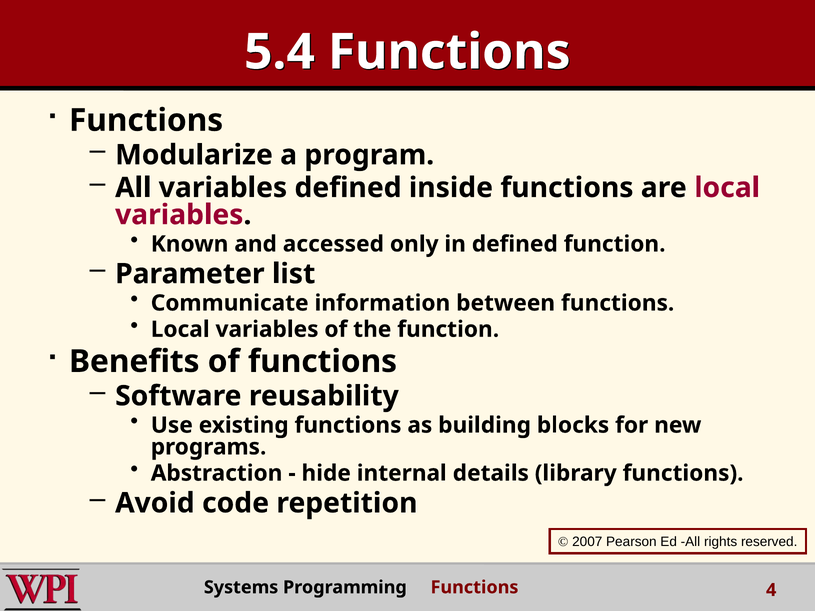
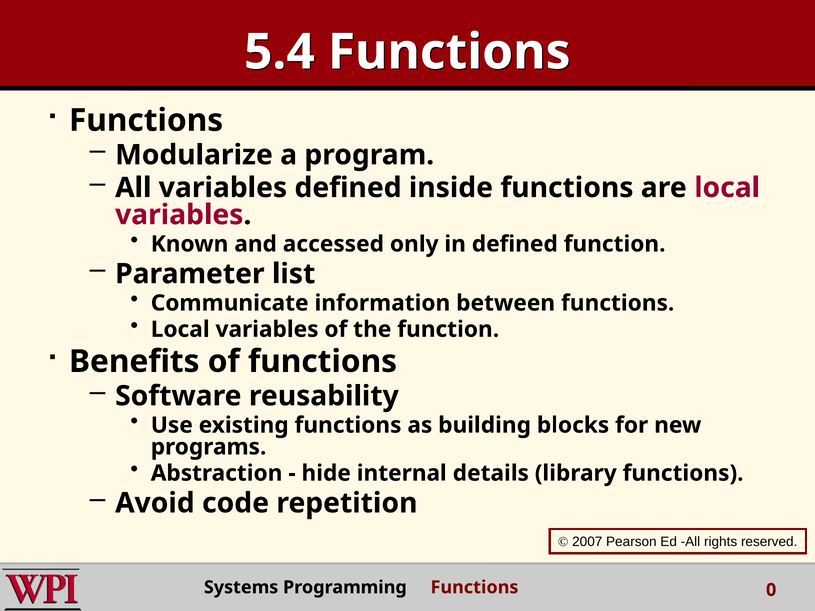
4: 4 -> 0
